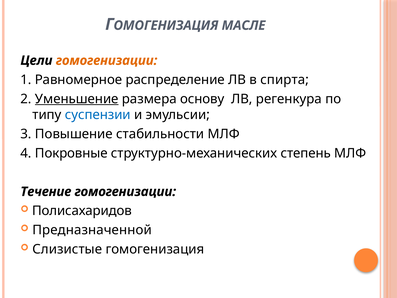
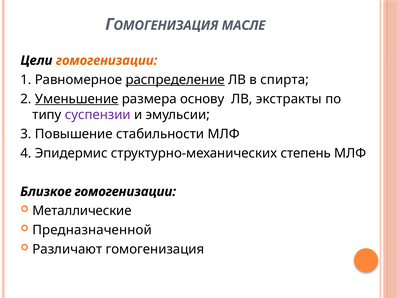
распределение underline: none -> present
регенкура: регенкура -> экстракты
суспензии colour: blue -> purple
Покровные: Покровные -> Эпидермис
Течение: Течение -> Близкое
Полисахаридов: Полисахаридов -> Металлические
Слизистые: Слизистые -> Различают
